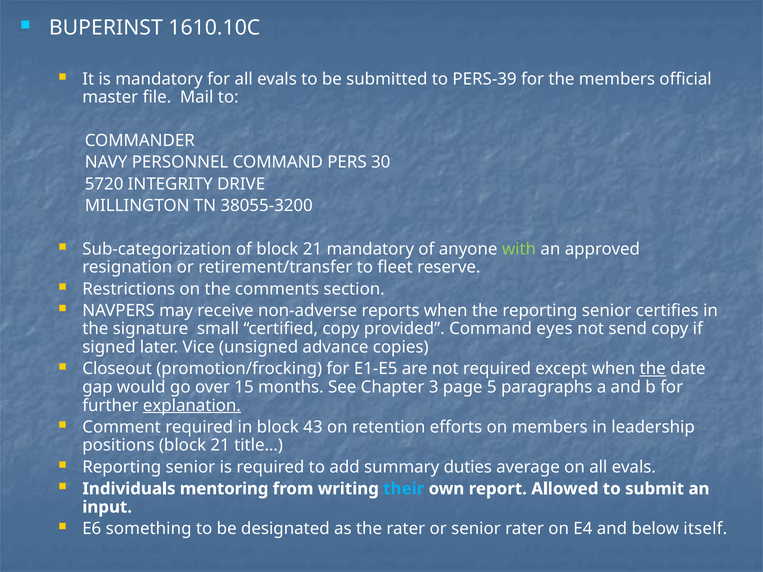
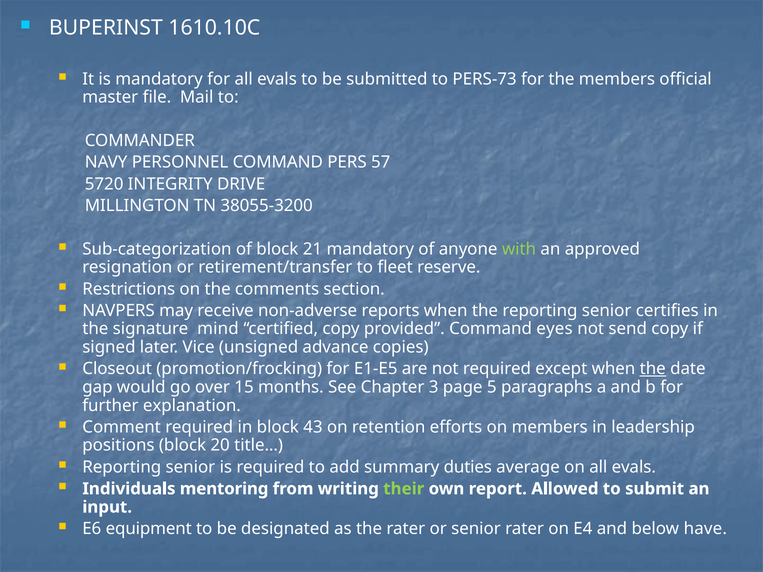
PERS-39: PERS-39 -> PERS-73
30: 30 -> 57
small: small -> mind
explanation underline: present -> none
positions block 21: 21 -> 20
their colour: light blue -> light green
something: something -> equipment
itself: itself -> have
